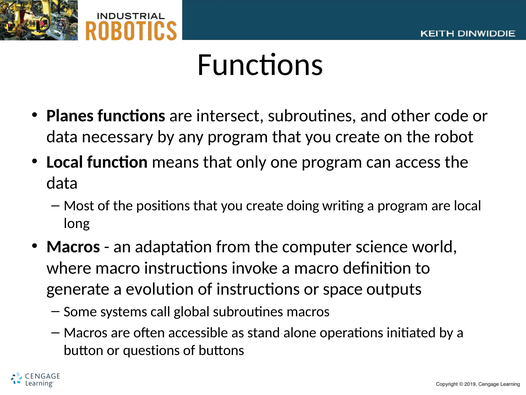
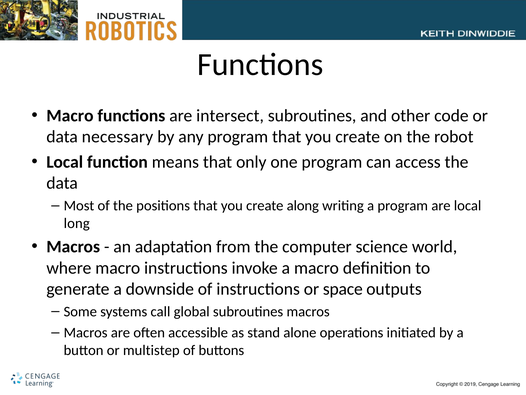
Planes at (70, 116): Planes -> Macro
doing: doing -> along
evolution: evolution -> downside
questions: questions -> multistep
